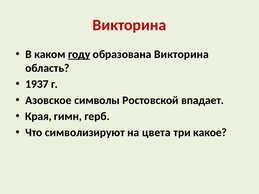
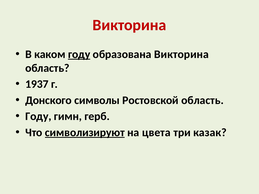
Азовское: Азовское -> Донского
Ростовской впадает: впадает -> область
Края at (38, 117): Края -> Году
символизируют underline: none -> present
какое: какое -> казак
